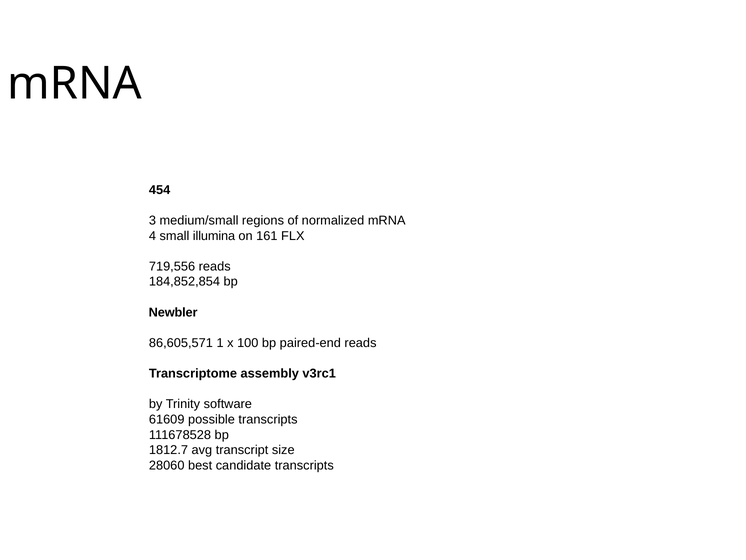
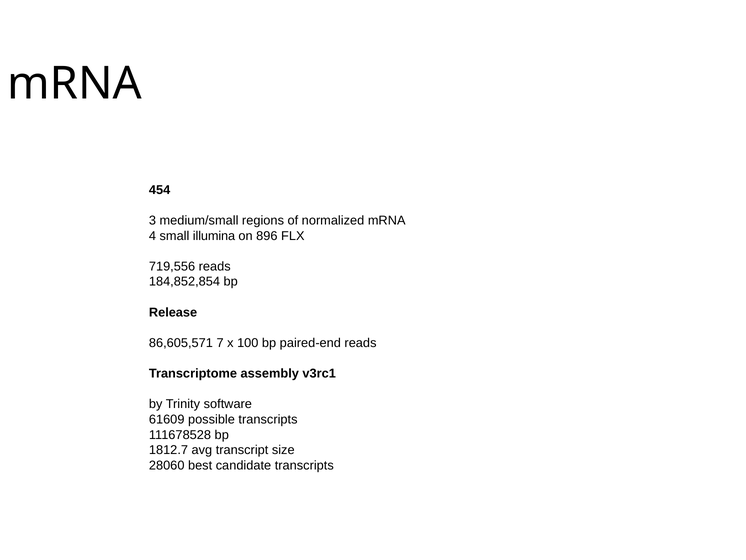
161: 161 -> 896
Newbler: Newbler -> Release
1: 1 -> 7
